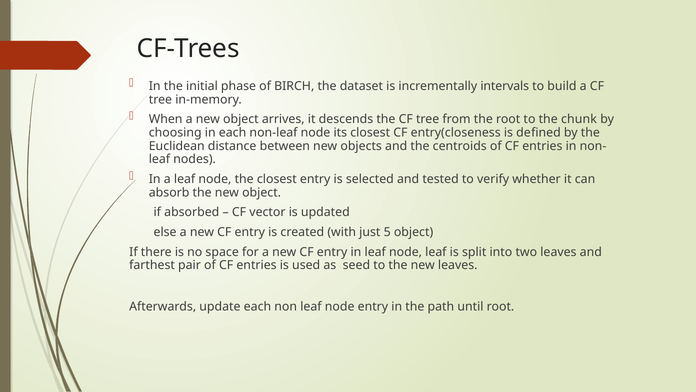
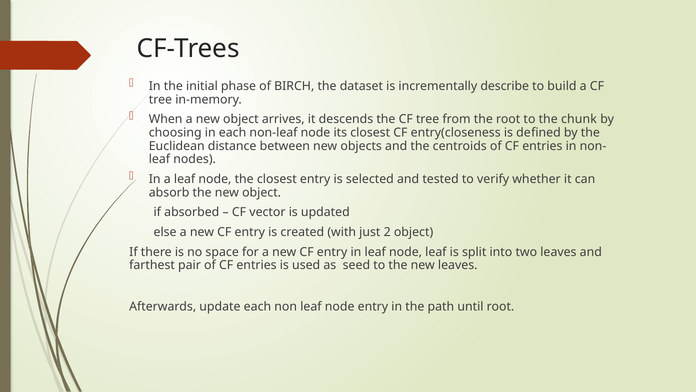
intervals: intervals -> describe
5: 5 -> 2
